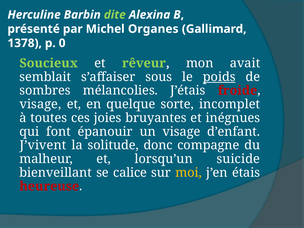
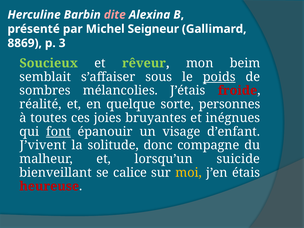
dite colour: light green -> pink
Organes: Organes -> Seigneur
1378: 1378 -> 8869
0: 0 -> 3
avait: avait -> beim
visage at (40, 104): visage -> réalité
incomplet: incomplet -> personnes
font underline: none -> present
